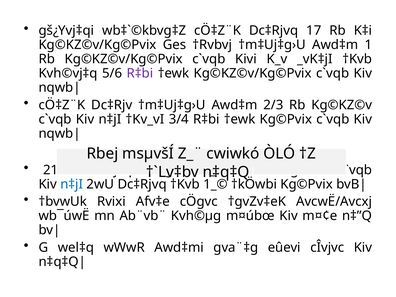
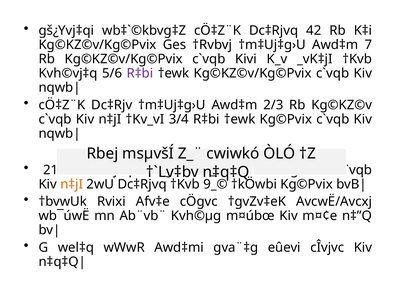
17: 17 -> 42
1: 1 -> 7
n‡jI at (72, 184) colour: blue -> orange
1_©: 1_© -> 9_©
